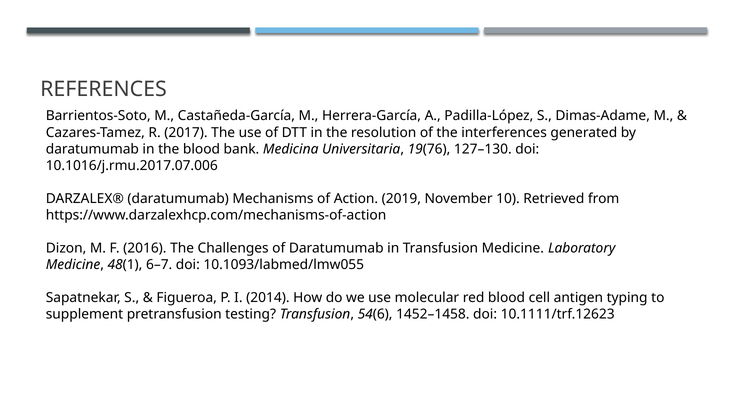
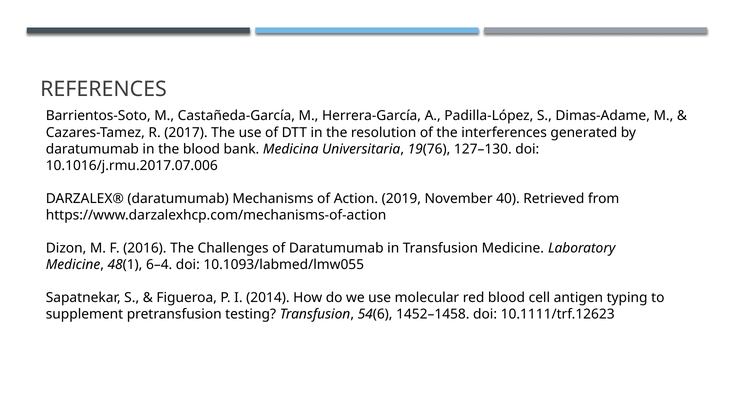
10: 10 -> 40
6–7: 6–7 -> 6–4
